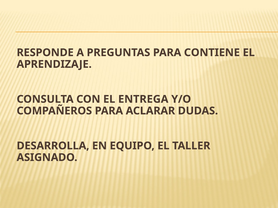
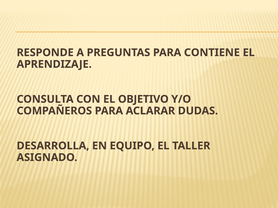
ENTREGA: ENTREGA -> OBJETIVO
